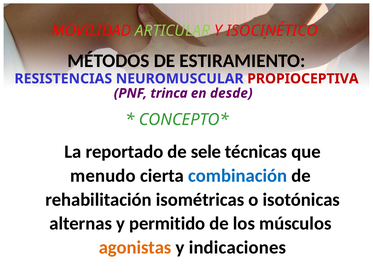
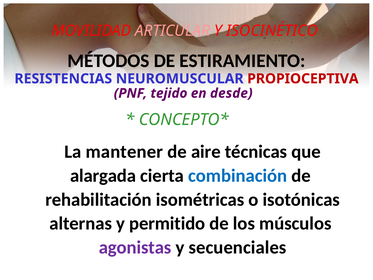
ARTICULAR colour: light green -> pink
trinca: trinca -> tejido
reportado: reportado -> mantener
sele: sele -> aire
menudo: menudo -> alargada
agonistas colour: orange -> purple
indicaciones: indicaciones -> secuenciales
